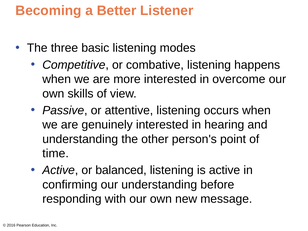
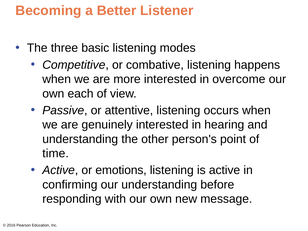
skills: skills -> each
balanced: balanced -> emotions
